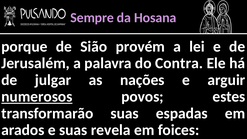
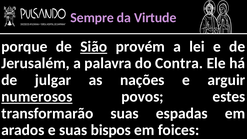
Hosana: Hosana -> Virtude
Sião underline: none -> present
revela: revela -> bispos
